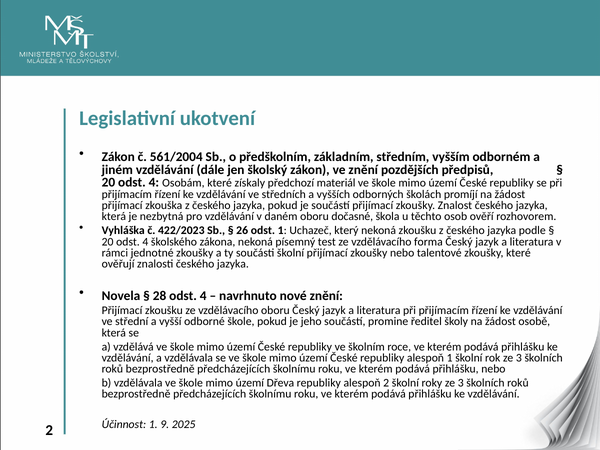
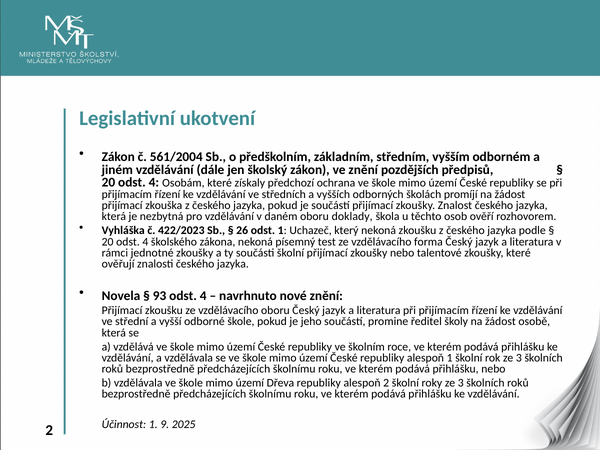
materiál: materiál -> ochrana
dočasné: dočasné -> doklady
28: 28 -> 93
